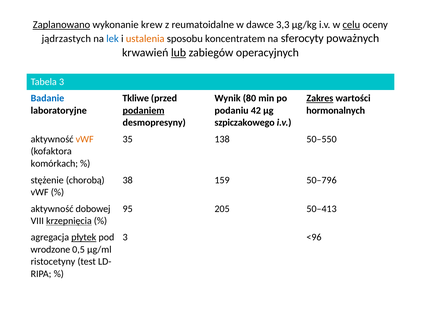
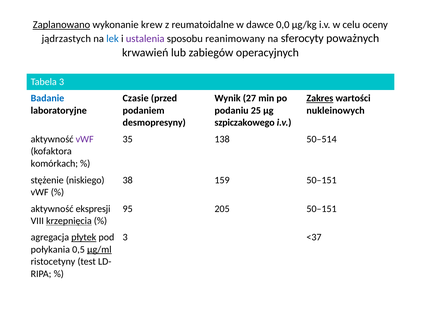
3,3: 3,3 -> 0,0
celu underline: present -> none
ustalenia colour: orange -> purple
koncentratem: koncentratem -> reanimowany
lub underline: present -> none
Tkliwe: Tkliwe -> Czasie
80: 80 -> 27
podaniem underline: present -> none
42: 42 -> 25
hormonalnych: hormonalnych -> nukleinowych
vWF at (85, 139) colour: orange -> purple
50–550: 50–550 -> 50–514
chorobą: chorobą -> niskiego
159 50–796: 50–796 -> 50–151
dobowej: dobowej -> ekspresji
205 50–413: 50–413 -> 50–151
<96: <96 -> <37
wrodzone: wrodzone -> połykania
µg/ml underline: none -> present
